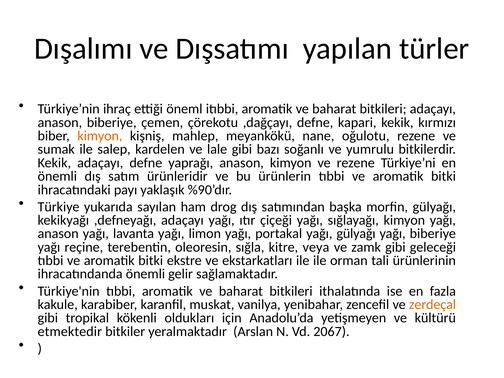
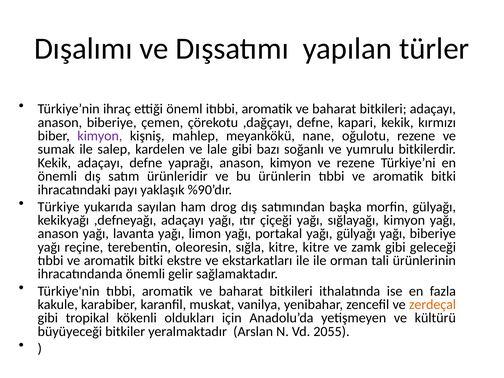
kimyon at (100, 136) colour: orange -> purple
kitre veya: veya -> kitre
etmektedir: etmektedir -> büyüyeceği
2067: 2067 -> 2055
